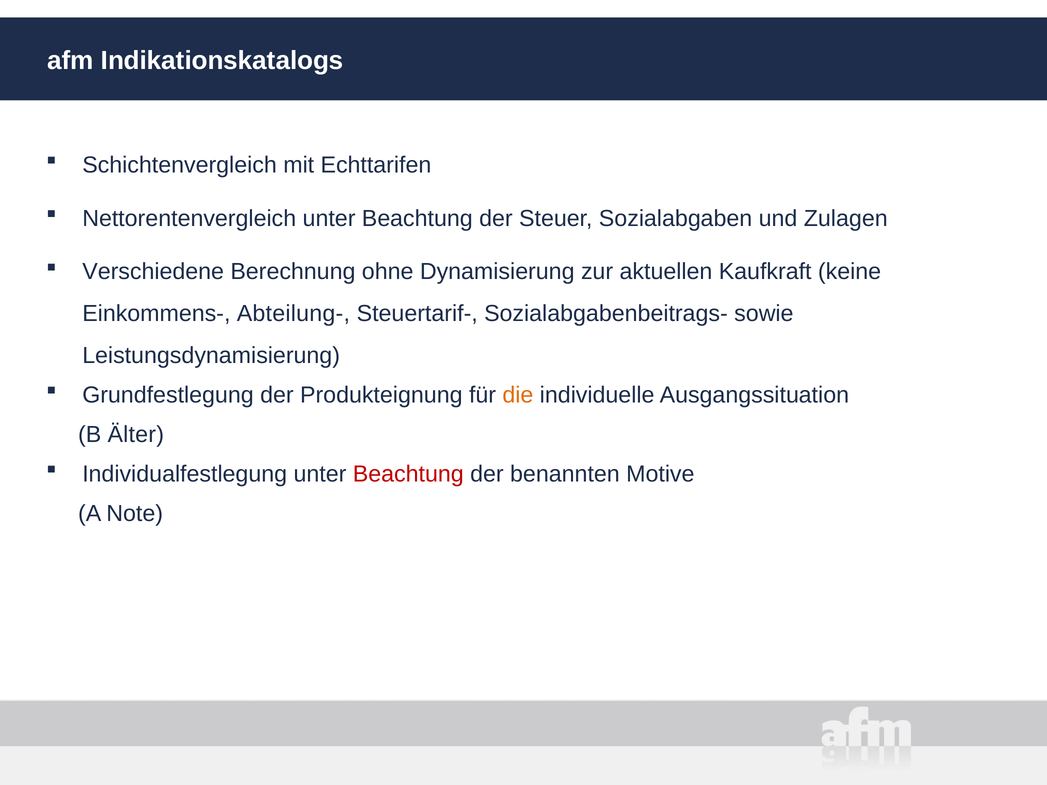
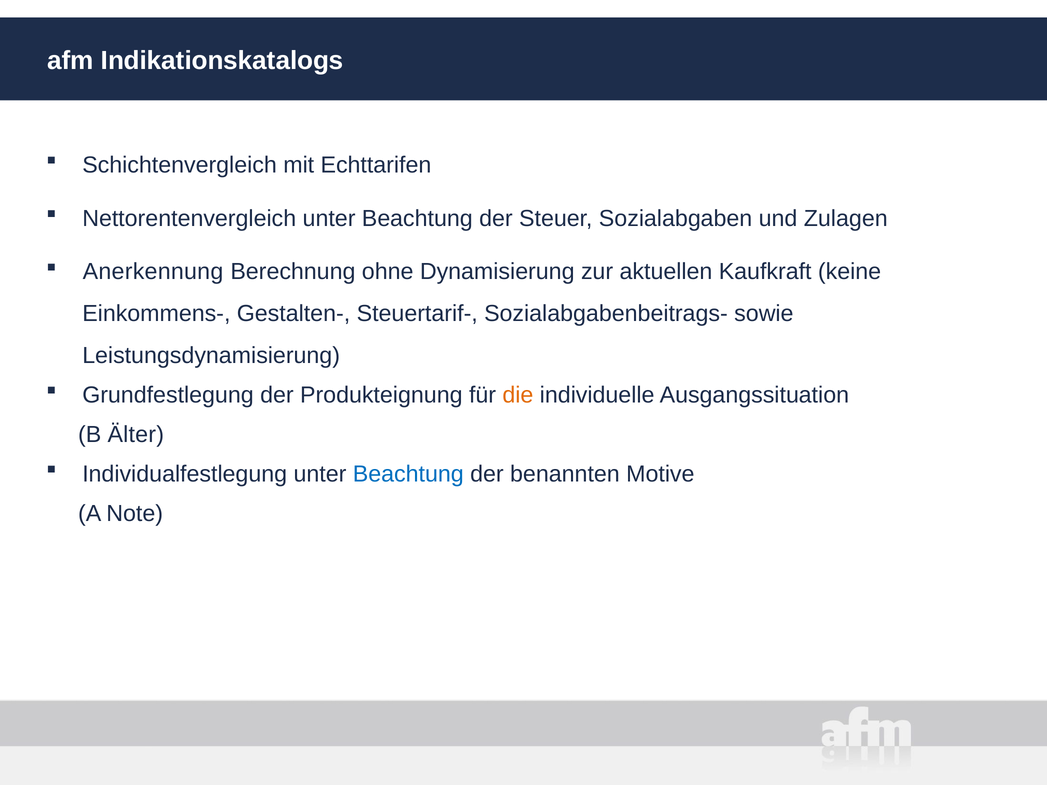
Verschiedene: Verschiedene -> Anerkennung
Abteilung-: Abteilung- -> Gestalten-
Beachtung at (408, 474) colour: red -> blue
